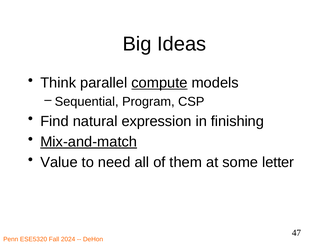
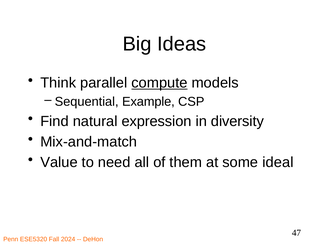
Program: Program -> Example
finishing: finishing -> diversity
Mix-and-match underline: present -> none
letter: letter -> ideal
